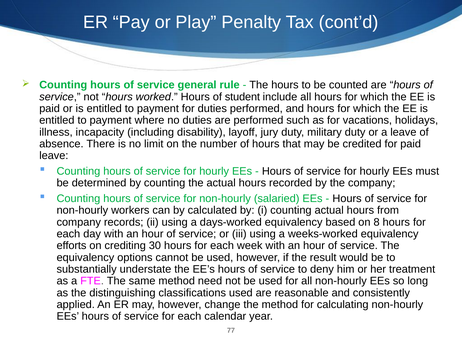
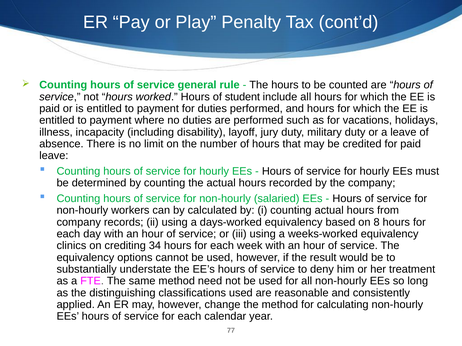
efforts: efforts -> clinics
30: 30 -> 34
